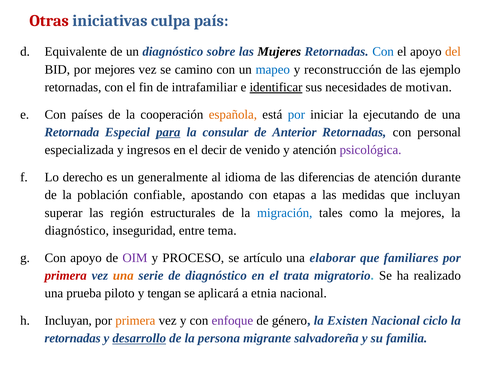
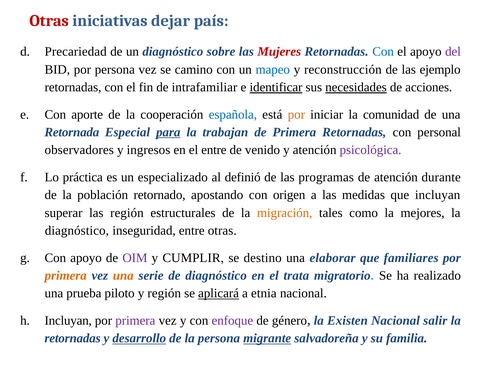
culpa: culpa -> dejar
Equivalente: Equivalente -> Precariedad
Mujeres colour: black -> red
del colour: orange -> purple
por mejores: mejores -> persona
necesidades underline: none -> present
motivan: motivan -> acciones
países: países -> aporte
española colour: orange -> blue
por at (296, 114) colour: blue -> orange
ejecutando: ejecutando -> comunidad
consular: consular -> trabajan
de Anterior: Anterior -> Primera
especializada: especializada -> observadores
el decir: decir -> entre
derecho: derecho -> práctica
generalmente: generalmente -> especializado
idioma: idioma -> definió
diferencias: diferencias -> programas
confiable: confiable -> retornado
etapas: etapas -> origen
migración colour: blue -> orange
entre tema: tema -> otras
PROCESO: PROCESO -> CUMPLIR
artículo: artículo -> destino
primera at (66, 275) colour: red -> orange
y tengan: tengan -> región
aplicará underline: none -> present
primera at (135, 320) colour: orange -> purple
ciclo: ciclo -> salir
migrante underline: none -> present
